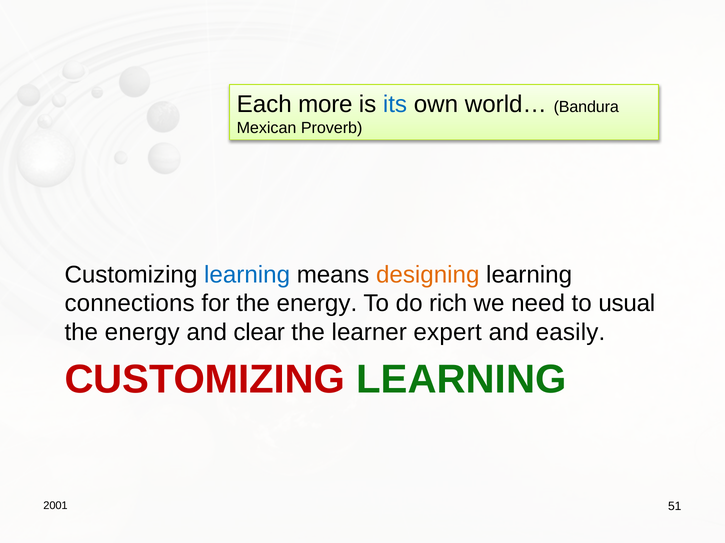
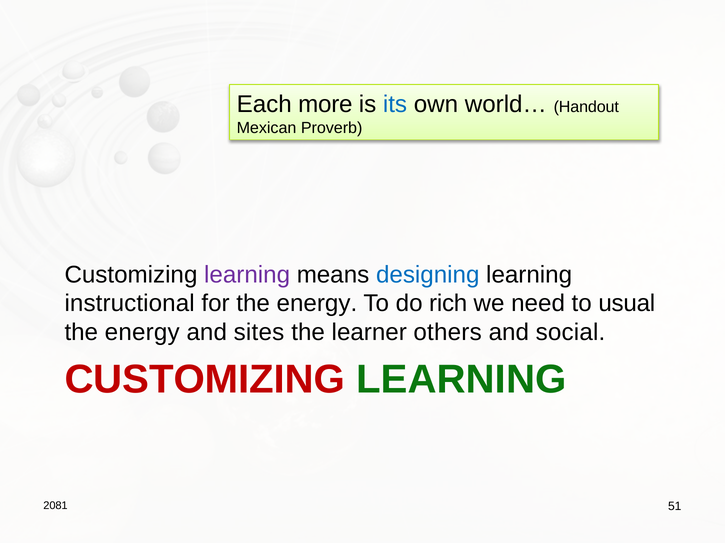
Bandura: Bandura -> Handout
learning at (247, 275) colour: blue -> purple
designing colour: orange -> blue
connections: connections -> instructional
clear: clear -> sites
expert: expert -> others
easily: easily -> social
2001: 2001 -> 2081
